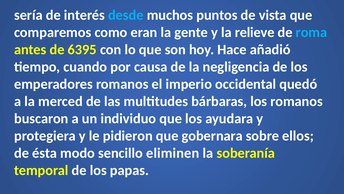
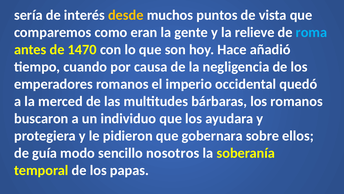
desde colour: light blue -> yellow
6395: 6395 -> 1470
ésta: ésta -> guía
eliminen: eliminen -> nosotros
